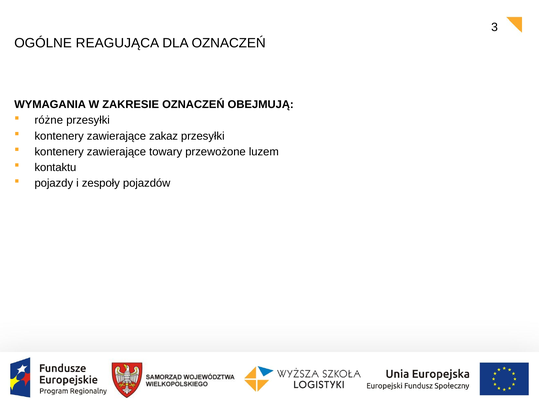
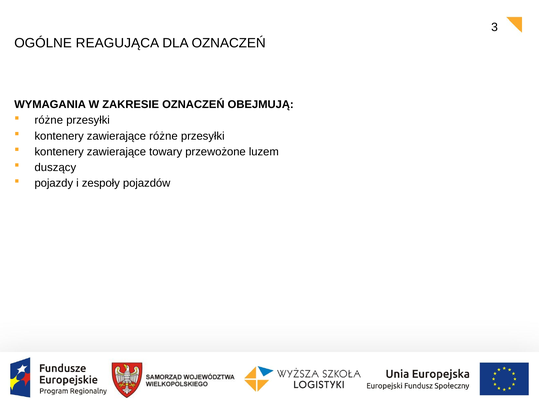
zawierające zakaz: zakaz -> różne
kontaktu: kontaktu -> duszący
